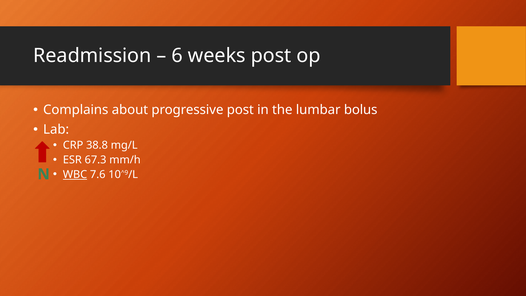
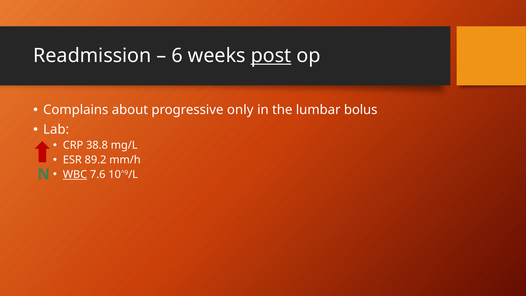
post at (271, 56) underline: none -> present
progressive post: post -> only
67.3: 67.3 -> 89.2
